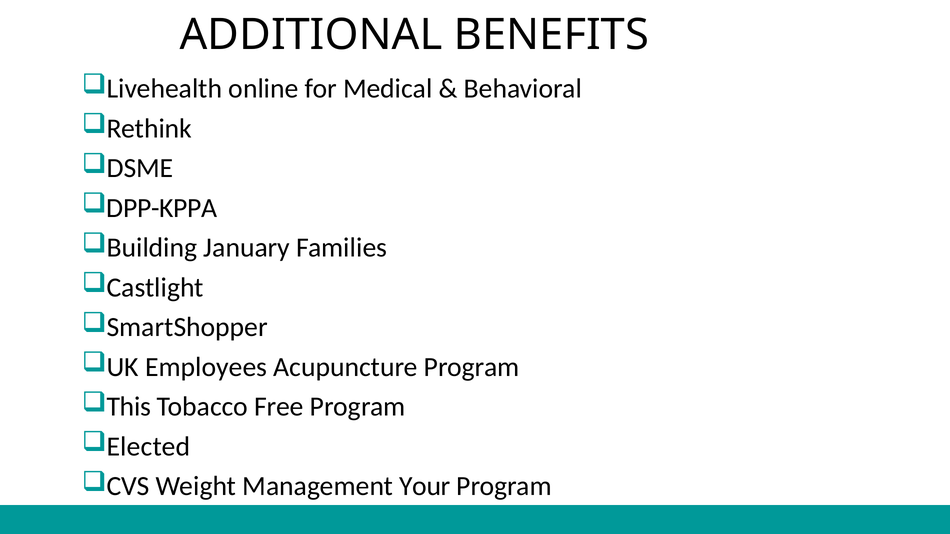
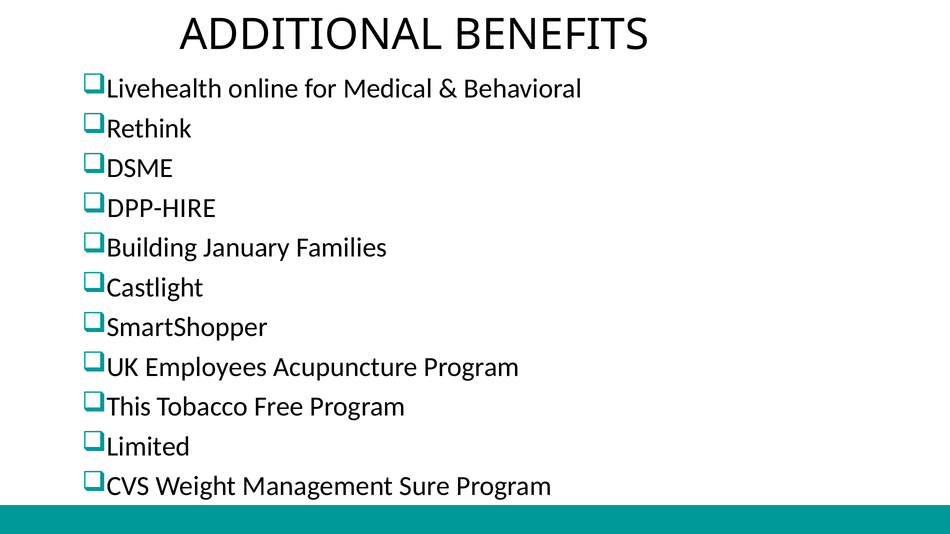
DPP-KPPA: DPP-KPPA -> DPP-HIRE
Elected: Elected -> Limited
Your: Your -> Sure
